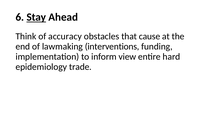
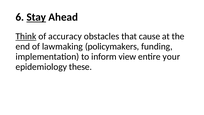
Think underline: none -> present
interventions: interventions -> policymakers
hard: hard -> your
trade: trade -> these
